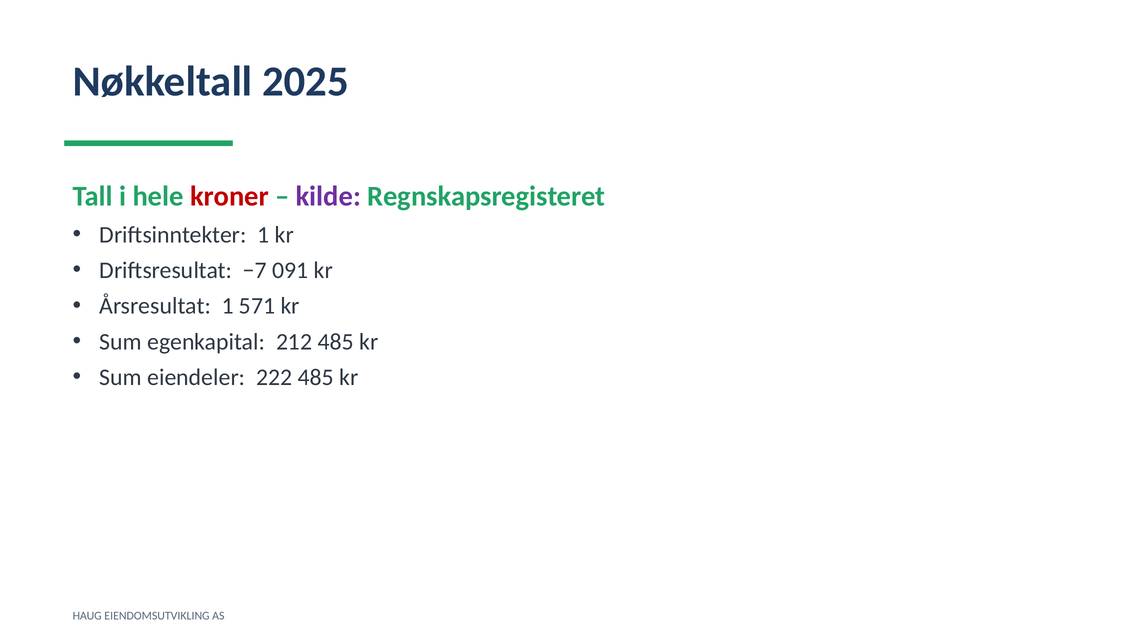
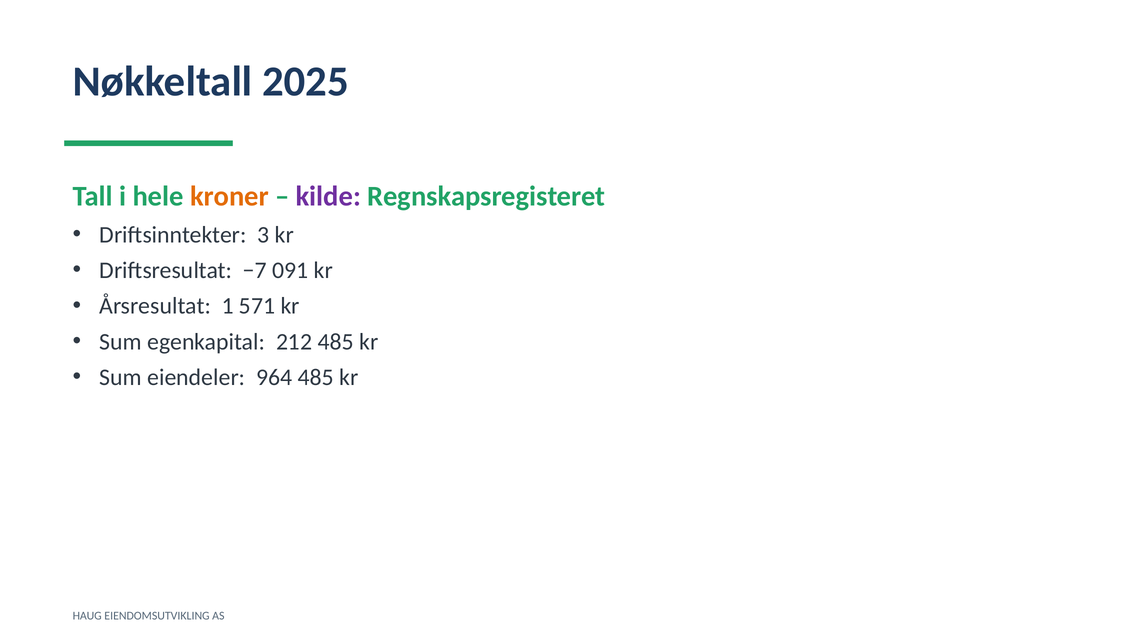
kroner colour: red -> orange
Driftsinntekter 1: 1 -> 3
222: 222 -> 964
